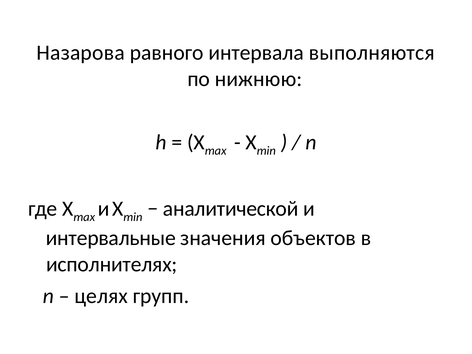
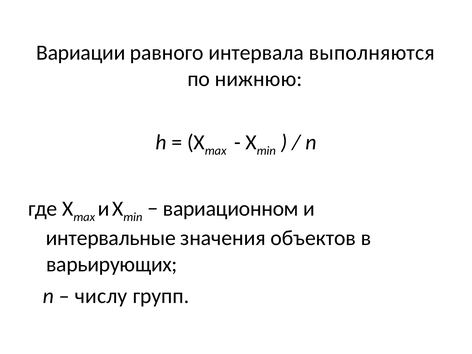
Назарова: Назарова -> Вариации
аналитической: аналитической -> вариационном
исполнителях: исполнителях -> варьирующих
целях: целях -> числу
